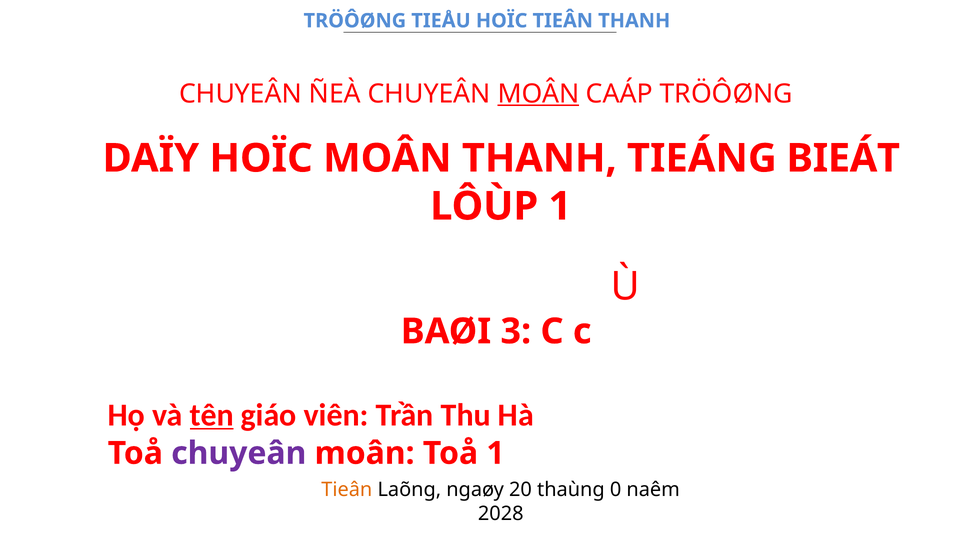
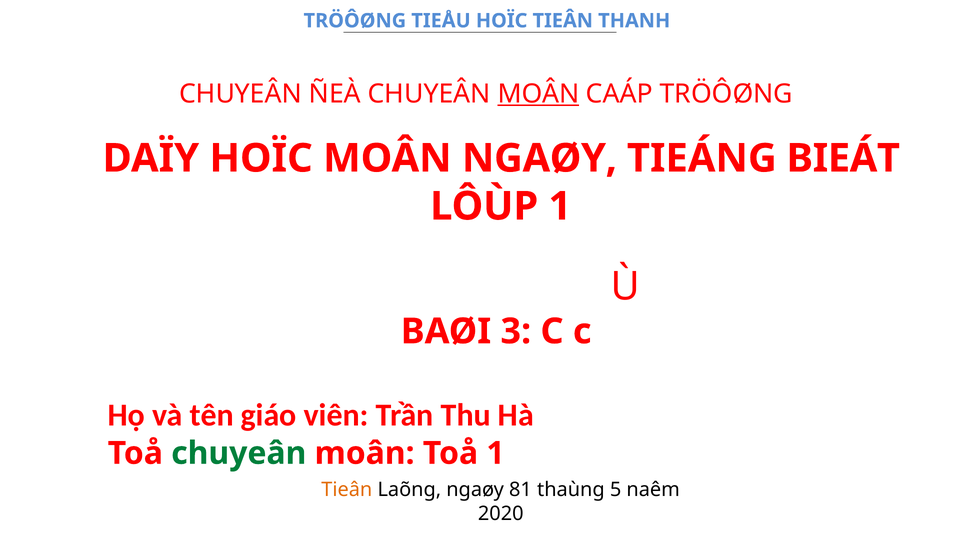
MOÂN THANH: THANH -> NGAØY
tên underline: present -> none
chuyeân at (239, 453) colour: purple -> green
20: 20 -> 81
0: 0 -> 5
2028: 2028 -> 2020
